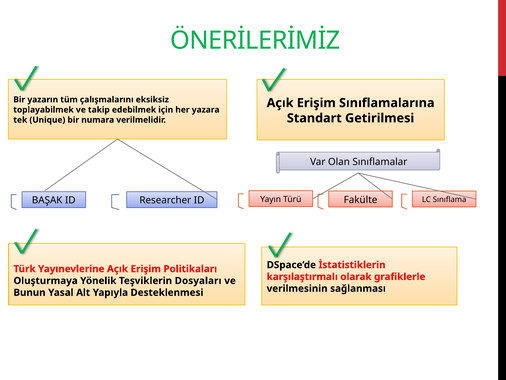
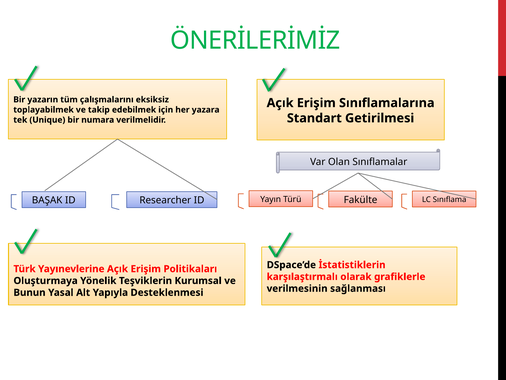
Dosyaları: Dosyaları -> Kurumsal
